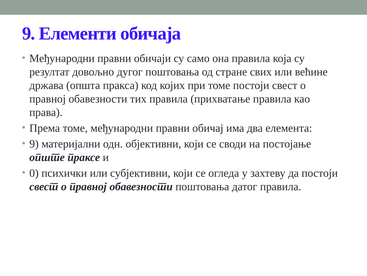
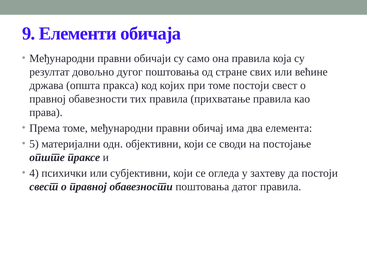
9 at (34, 143): 9 -> 5
0: 0 -> 4
